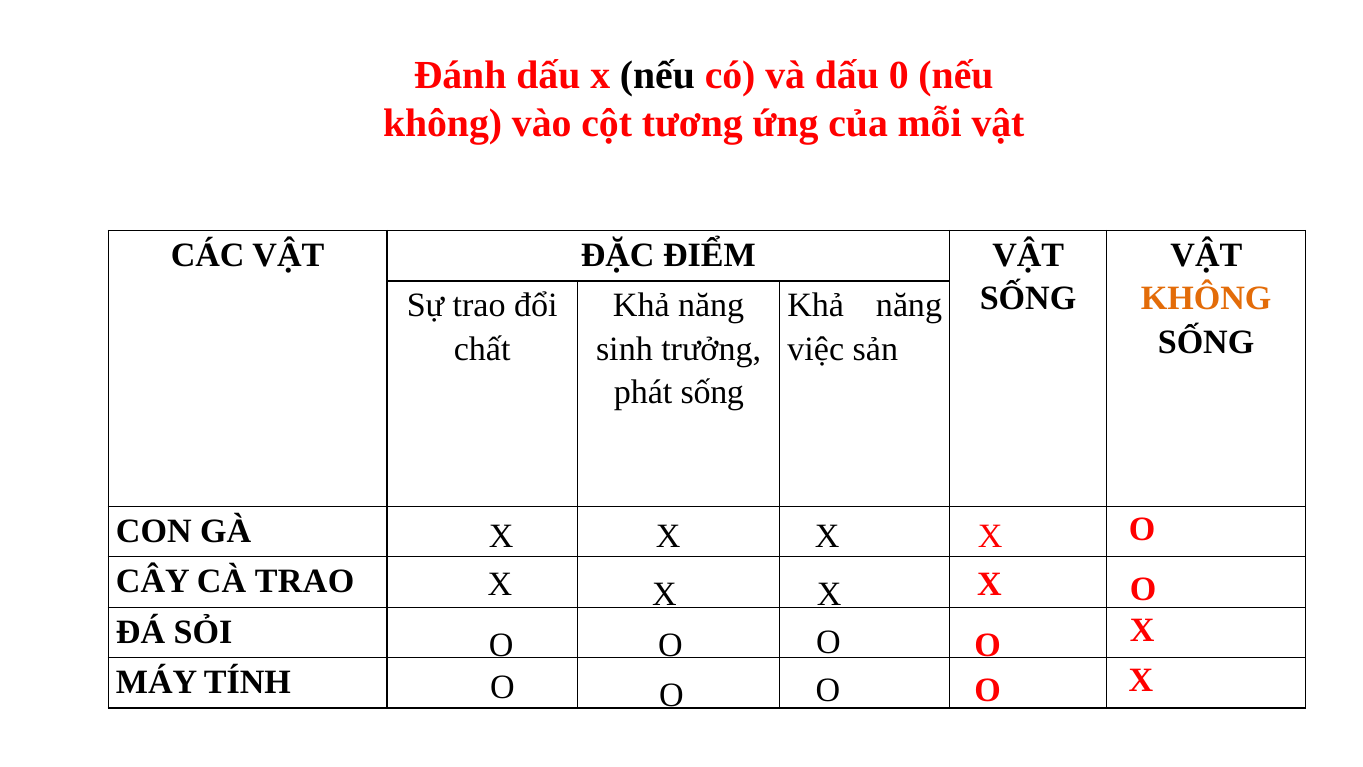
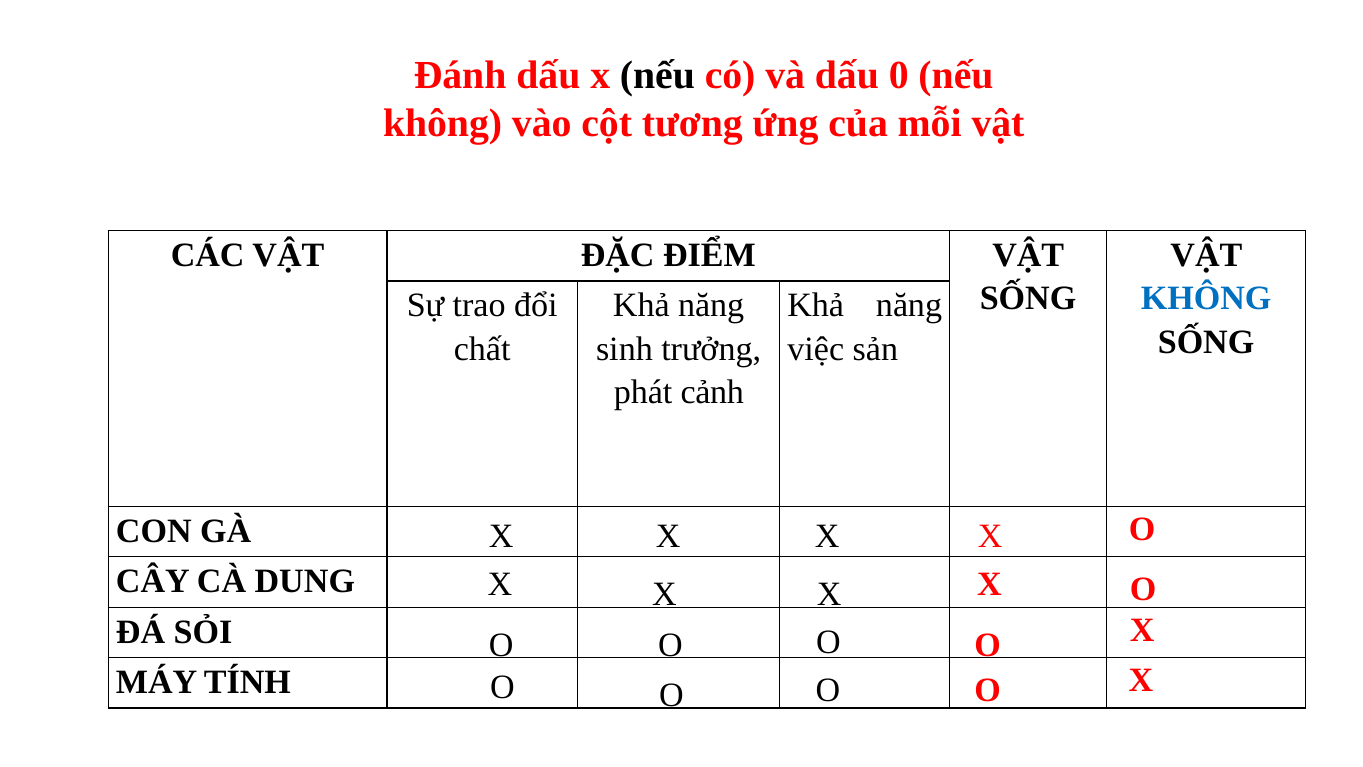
KHÔNG at (1206, 298) colour: orange -> blue
phát sống: sống -> cảnh
CÀ TRAO: TRAO -> DUNG
